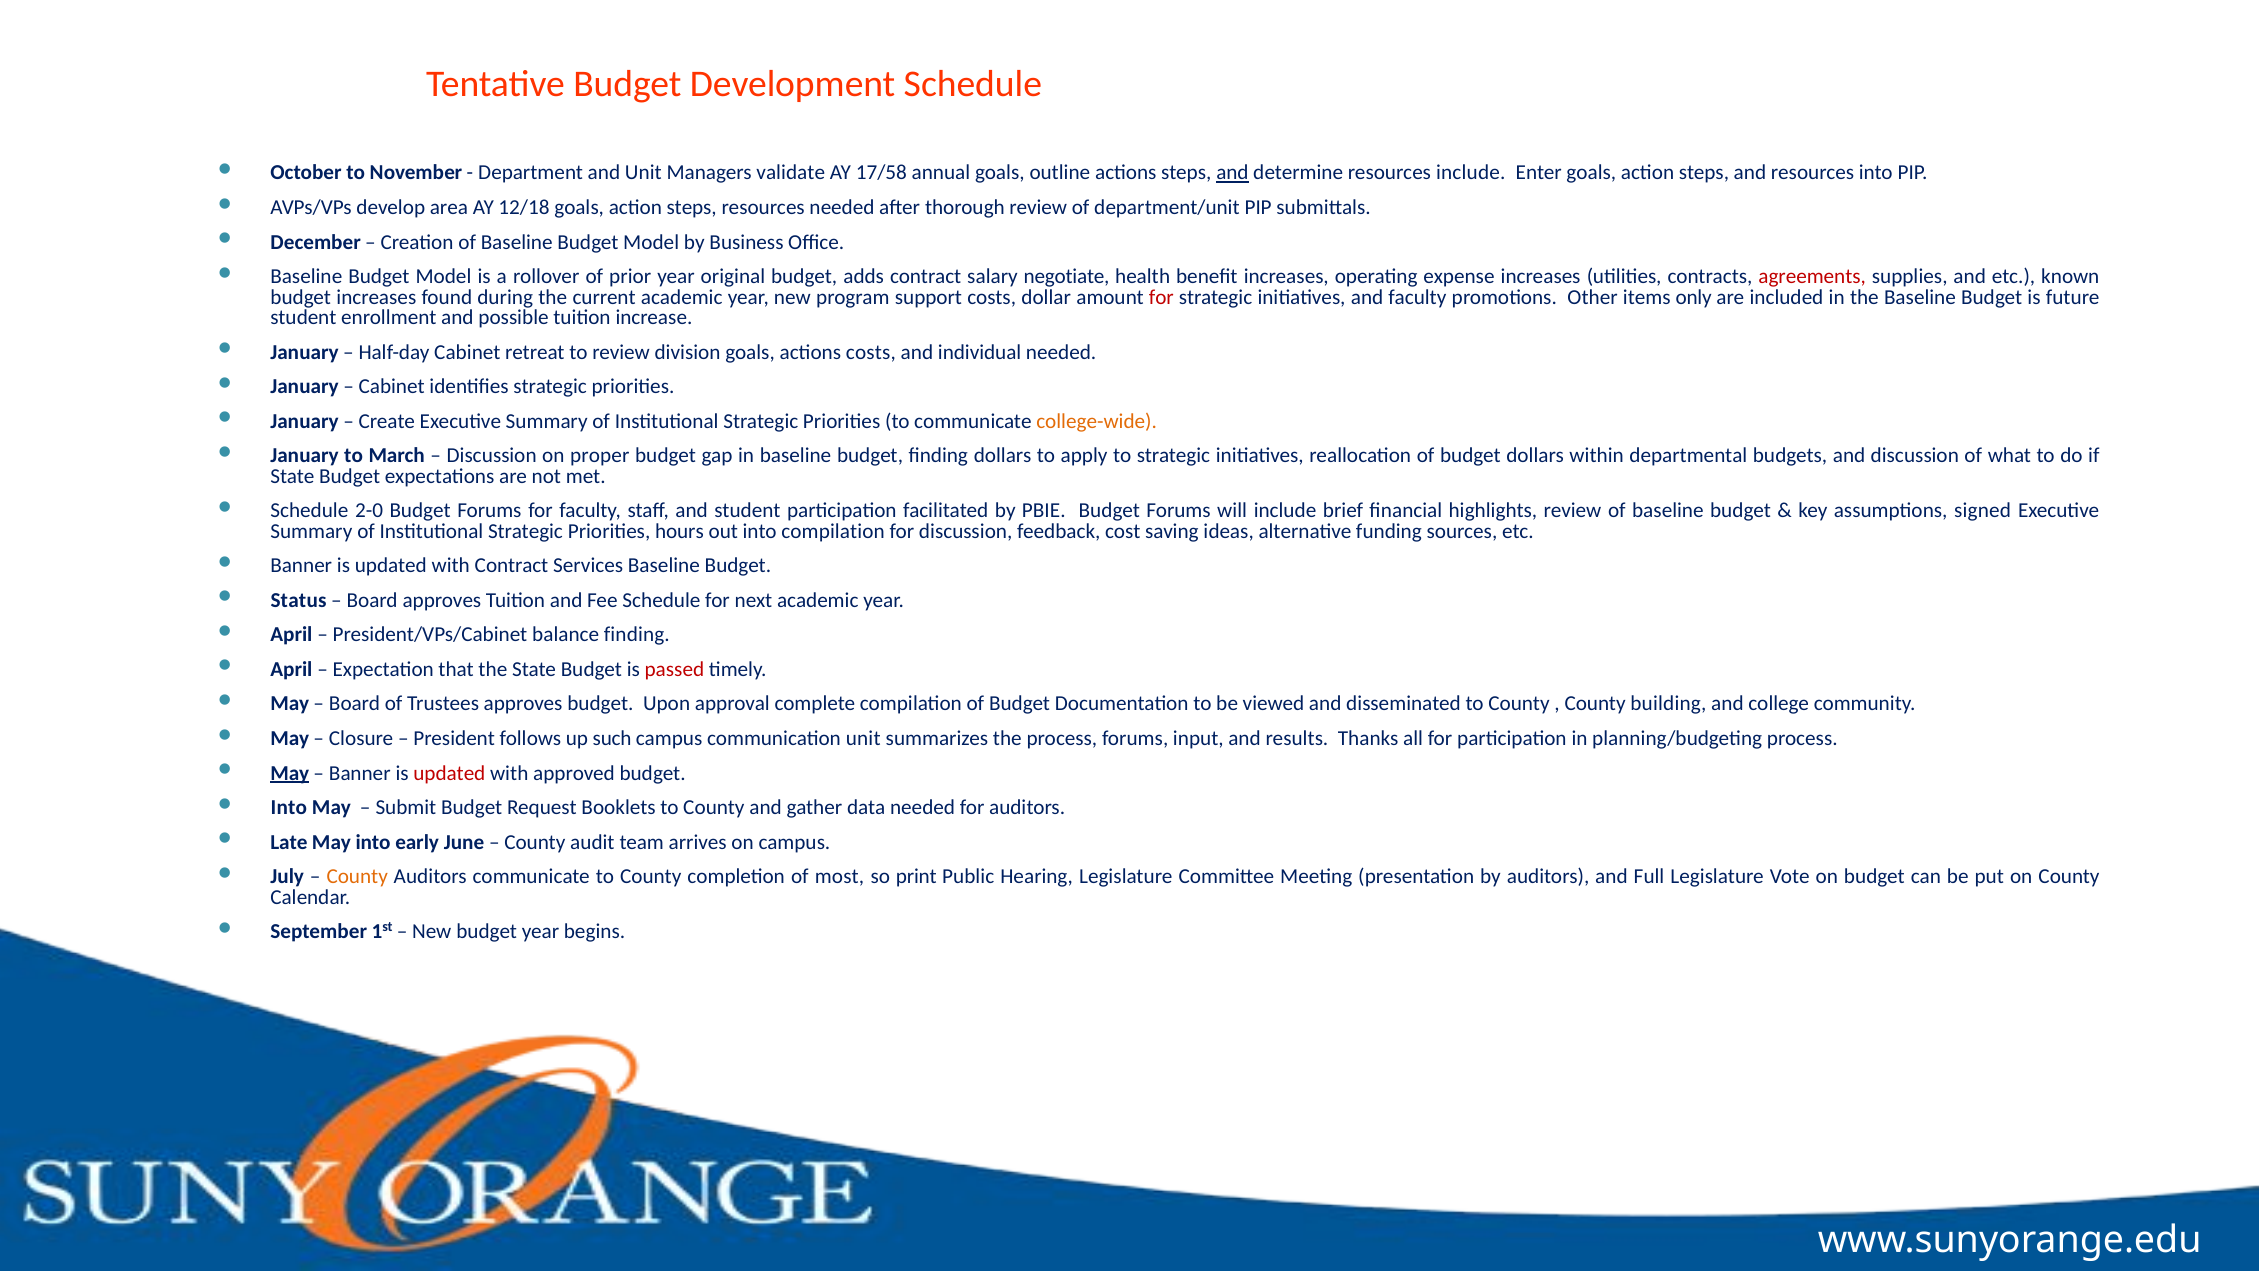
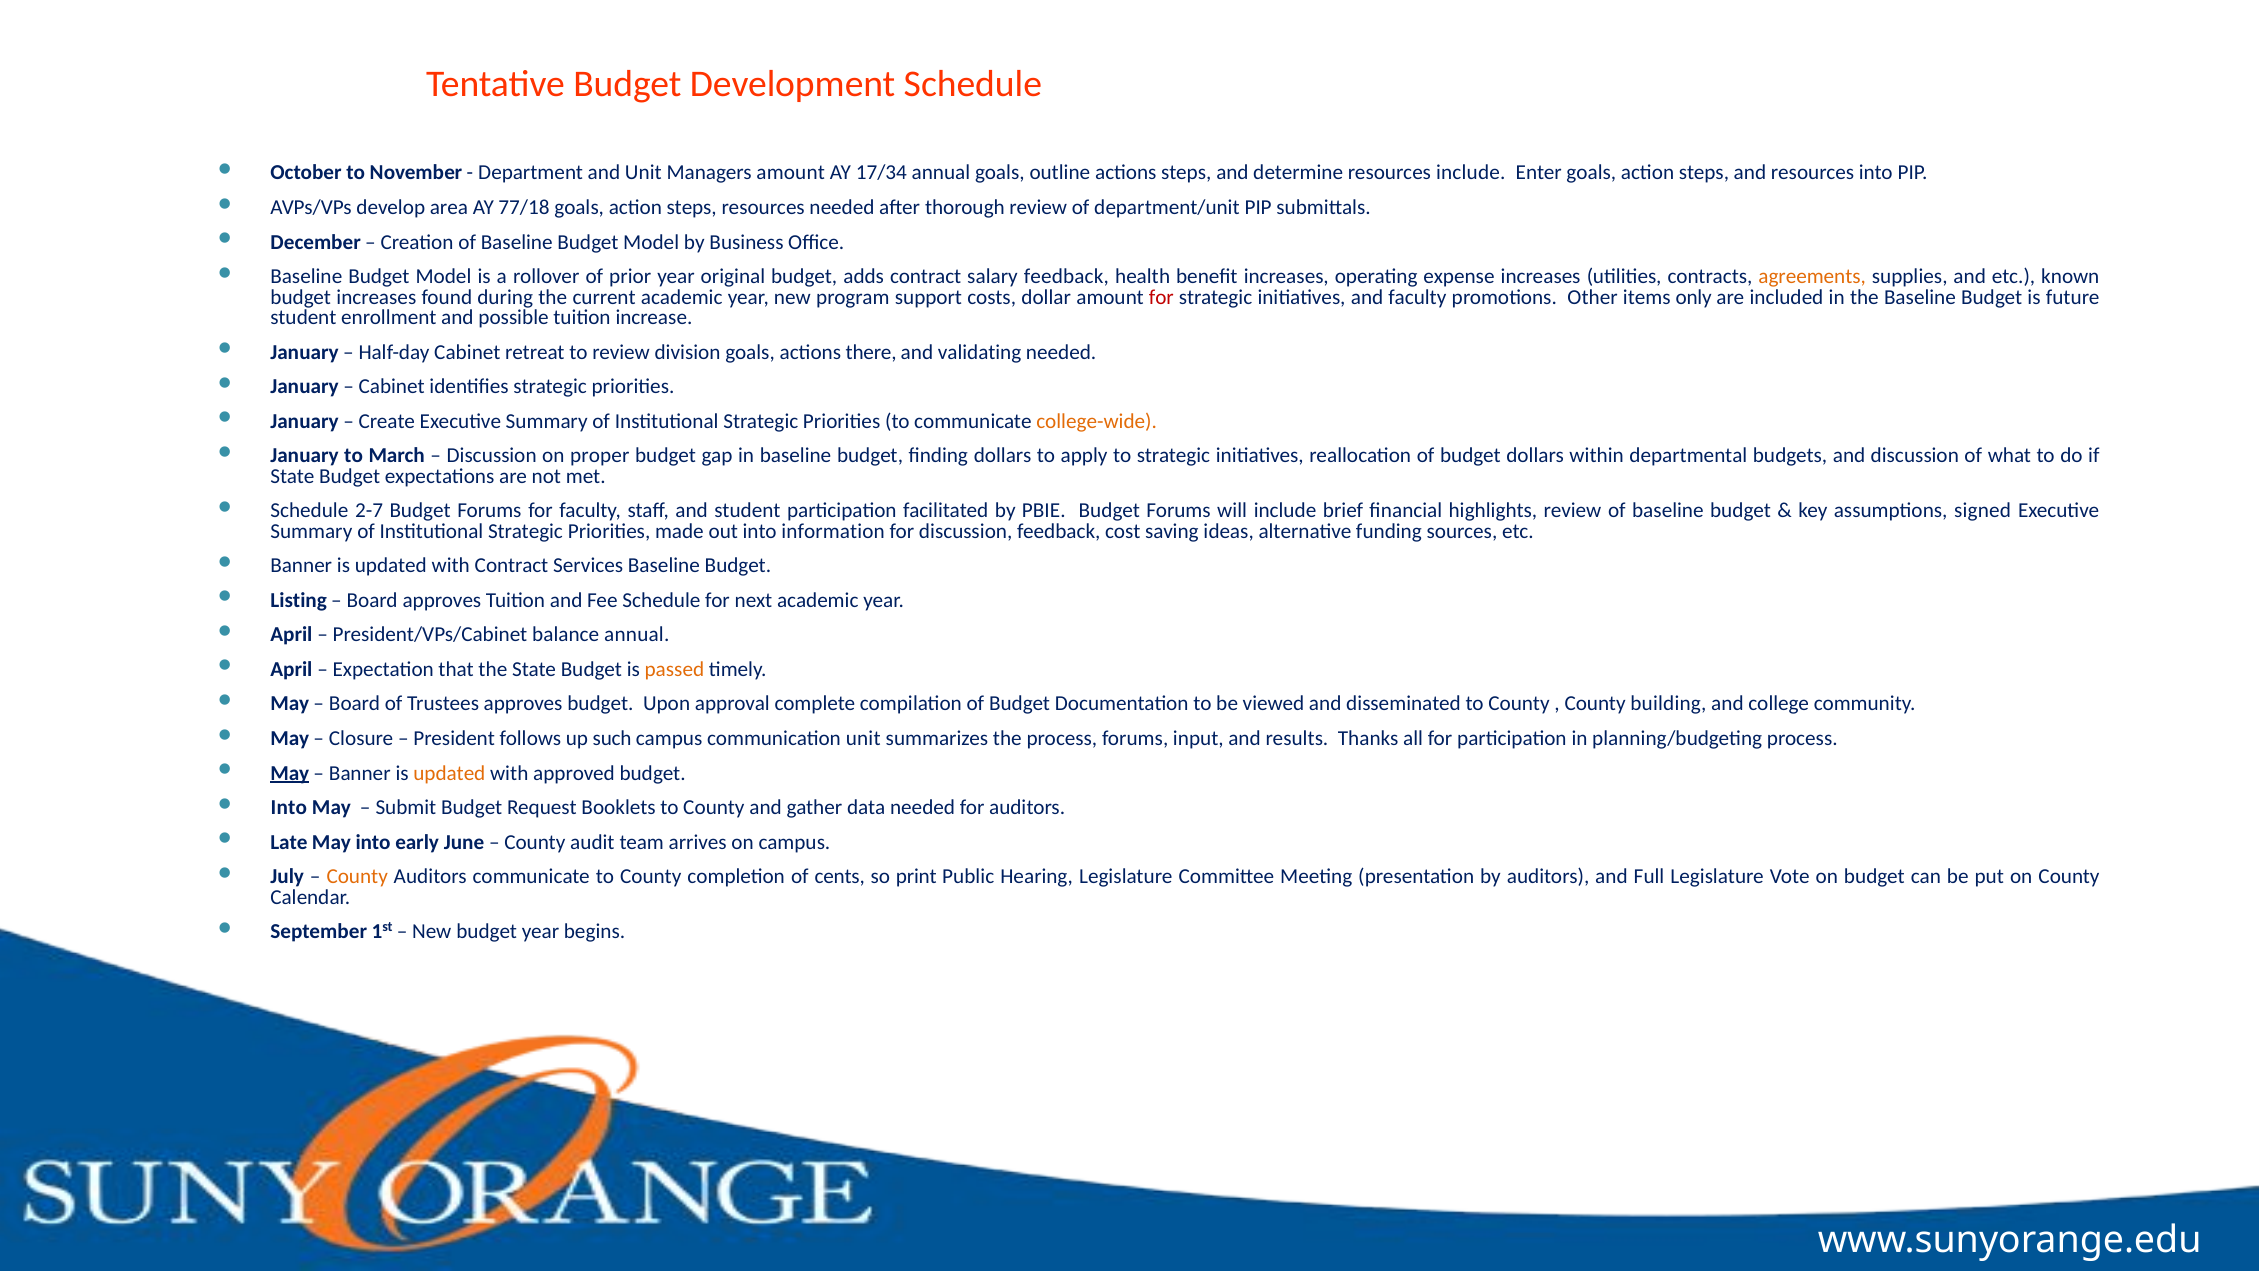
Managers validate: validate -> amount
17/58: 17/58 -> 17/34
and at (1232, 173) underline: present -> none
12/18: 12/18 -> 77/18
salary negotiate: negotiate -> feedback
agreements colour: red -> orange
actions costs: costs -> there
individual: individual -> validating
2-0: 2-0 -> 2-7
hours: hours -> made
into compilation: compilation -> information
Status: Status -> Listing
balance finding: finding -> annual
passed colour: red -> orange
updated at (449, 773) colour: red -> orange
most: most -> cents
